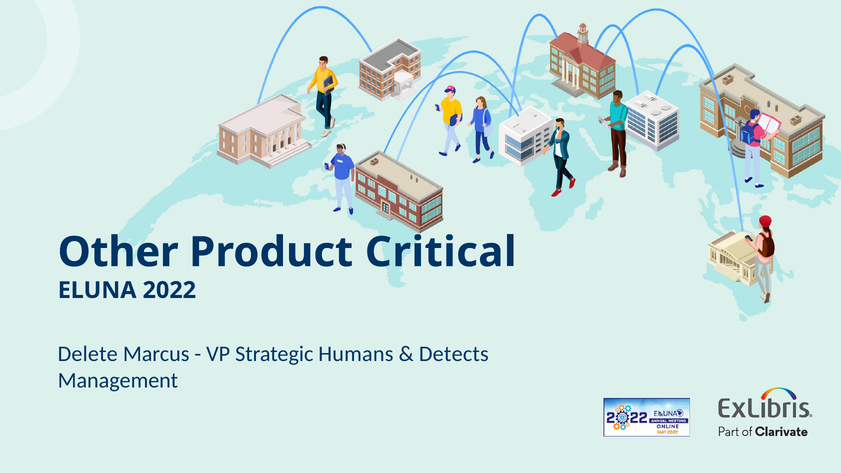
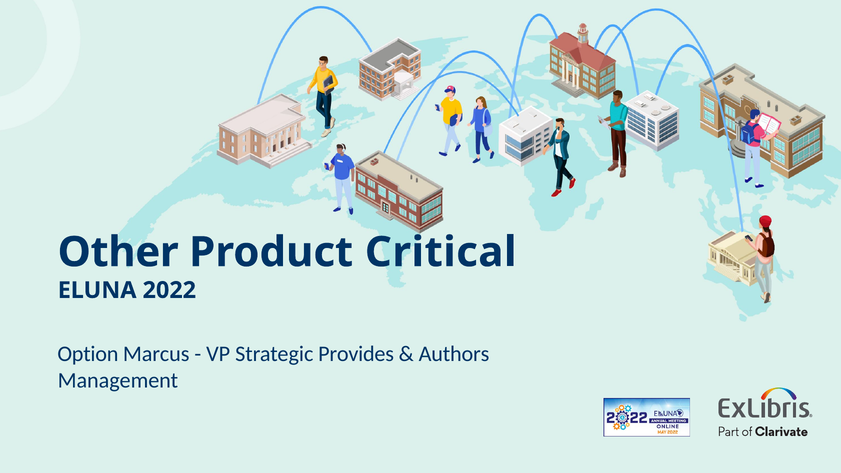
Delete: Delete -> Option
Humans: Humans -> Provides
Detects: Detects -> Authors
